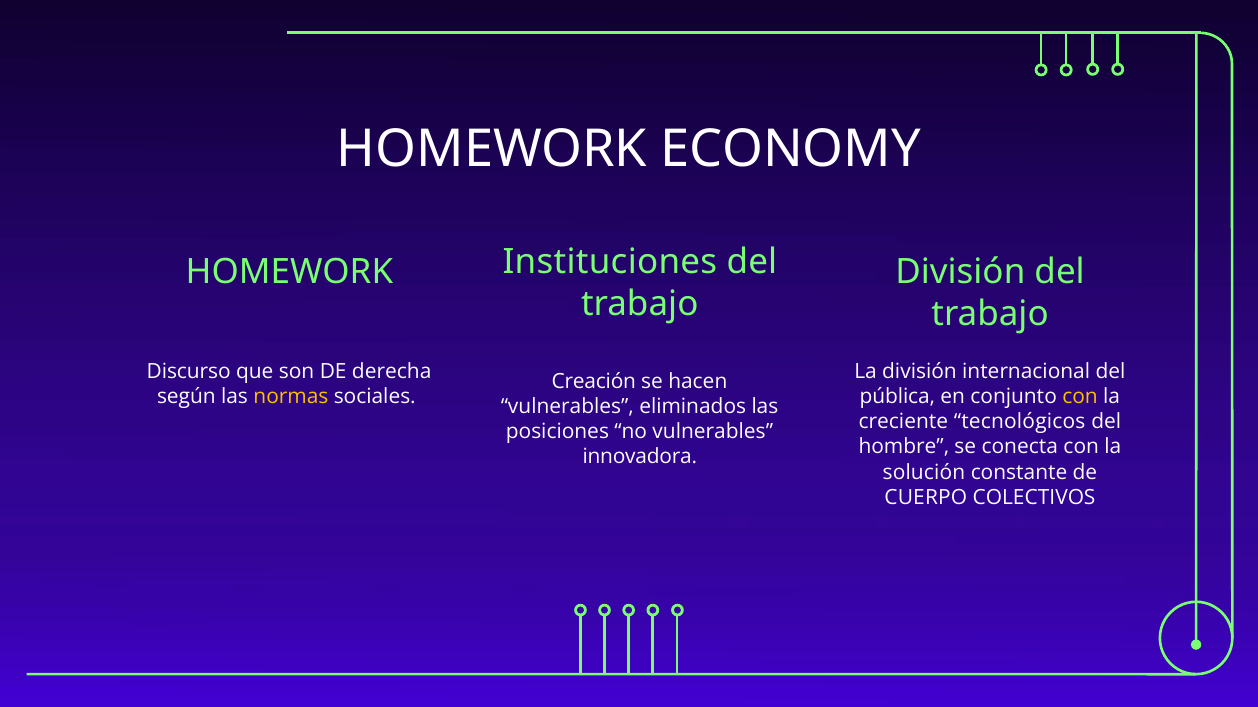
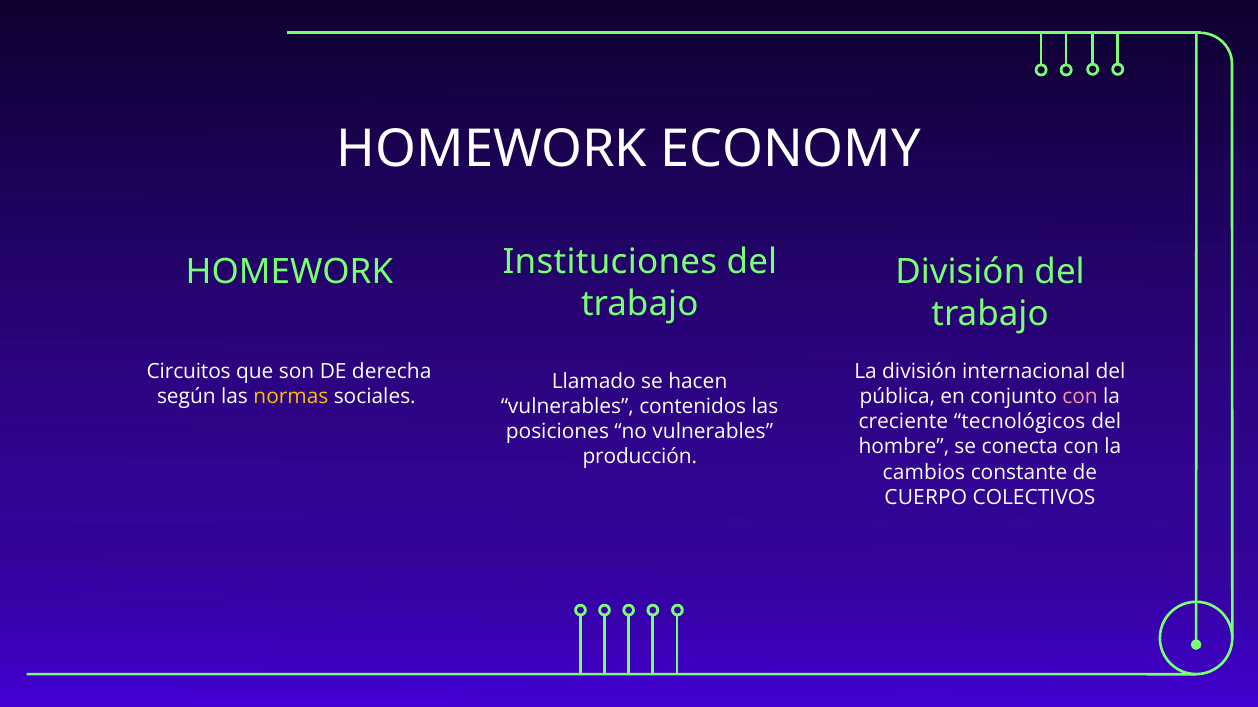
Discurso: Discurso -> Circuitos
Creación: Creación -> Llamado
con at (1080, 397) colour: yellow -> pink
eliminados: eliminados -> contenidos
innovadora: innovadora -> producción
solución: solución -> cambios
